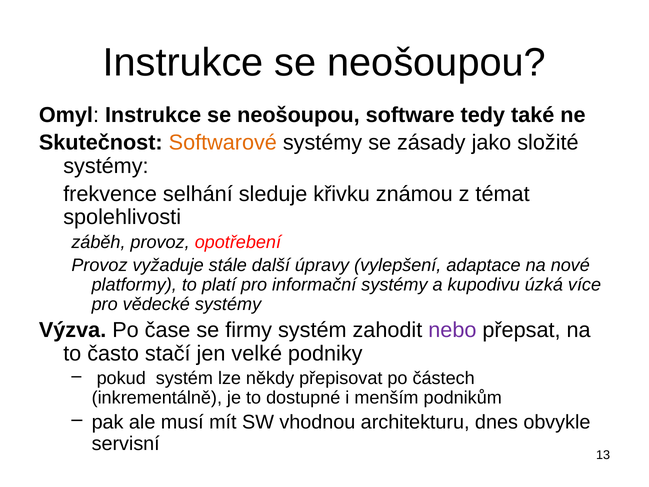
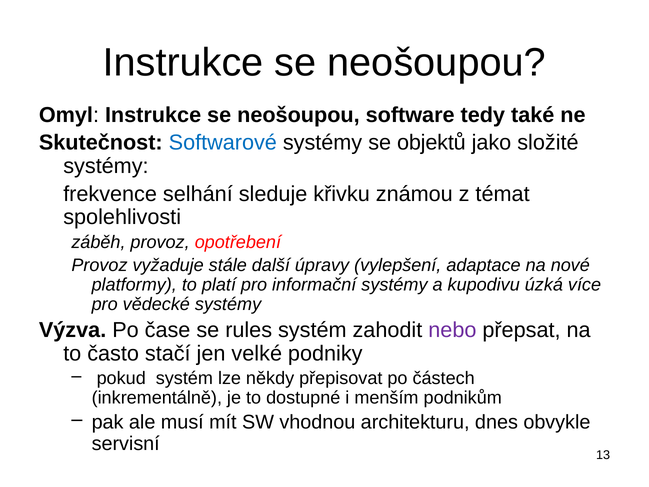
Softwarové colour: orange -> blue
zásady: zásady -> objektů
firmy: firmy -> rules
